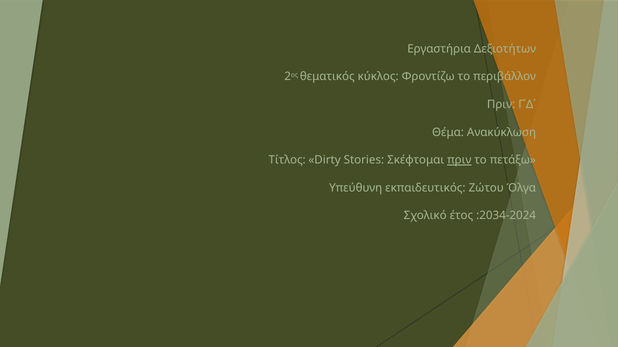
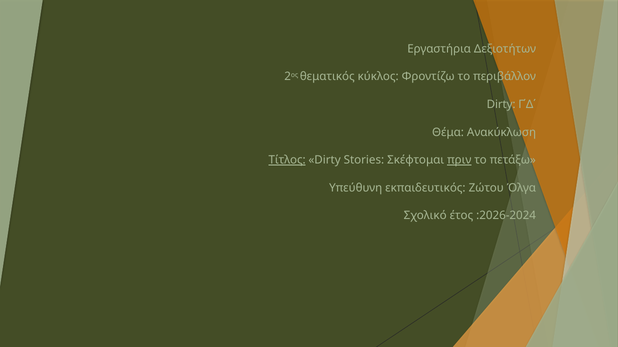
Πριν at (501, 105): Πριν -> Dirty
Τίτλος underline: none -> present
:2034-2024: :2034-2024 -> :2026-2024
